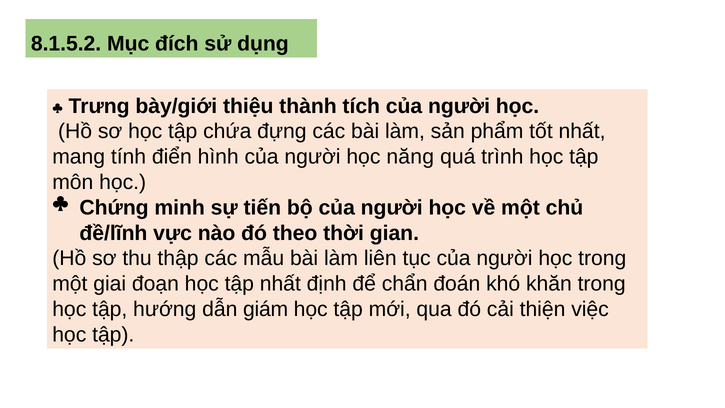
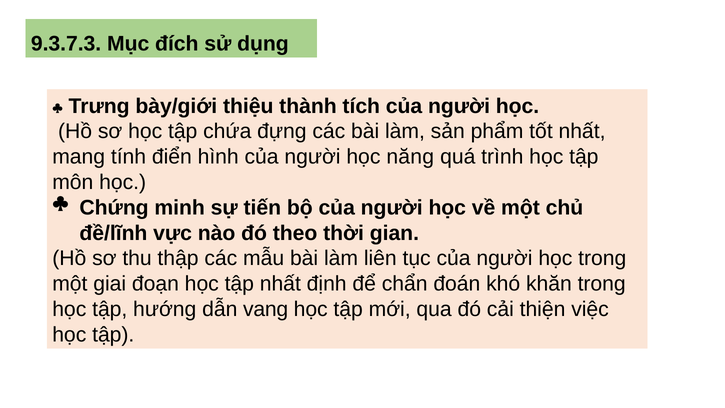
8.1.5.2: 8.1.5.2 -> 9.3.7.3
giám: giám -> vang
